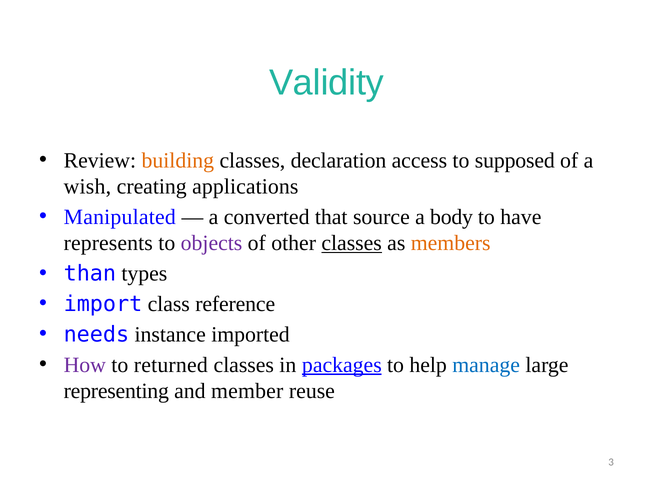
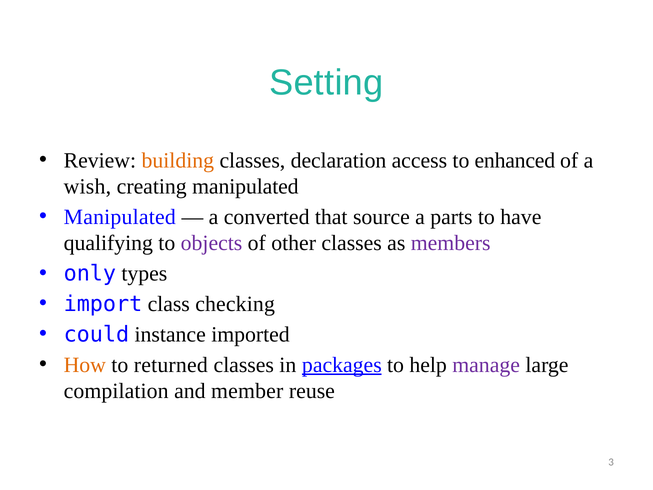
Validity: Validity -> Setting
supposed: supposed -> enhanced
creating applications: applications -> manipulated
body: body -> parts
represents: represents -> qualifying
classes at (352, 243) underline: present -> none
members colour: orange -> purple
than: than -> only
reference: reference -> checking
needs: needs -> could
How colour: purple -> orange
manage colour: blue -> purple
representing: representing -> compilation
